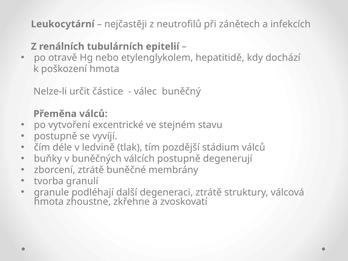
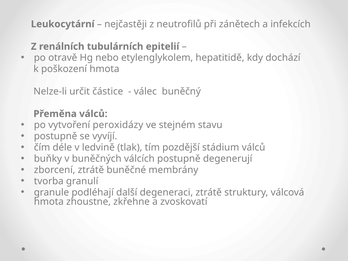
excentrické: excentrické -> peroxidázy
